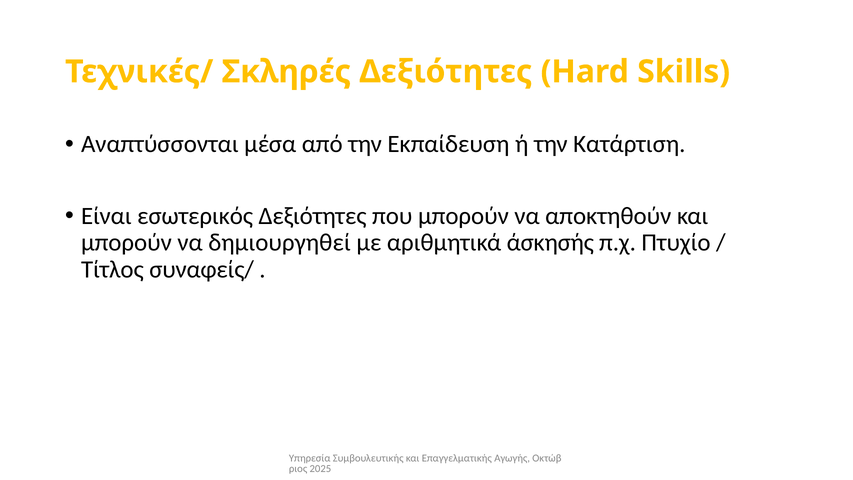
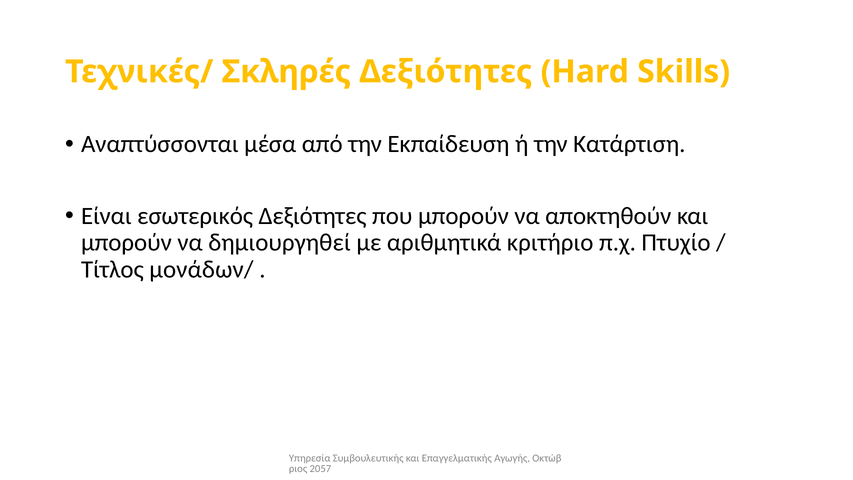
άσκησής: άσκησής -> κριτήριο
συναφείς/: συναφείς/ -> μονάδων/
2025: 2025 -> 2057
